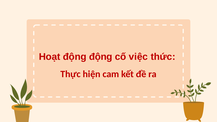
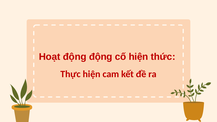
cố việc: việc -> hiện
